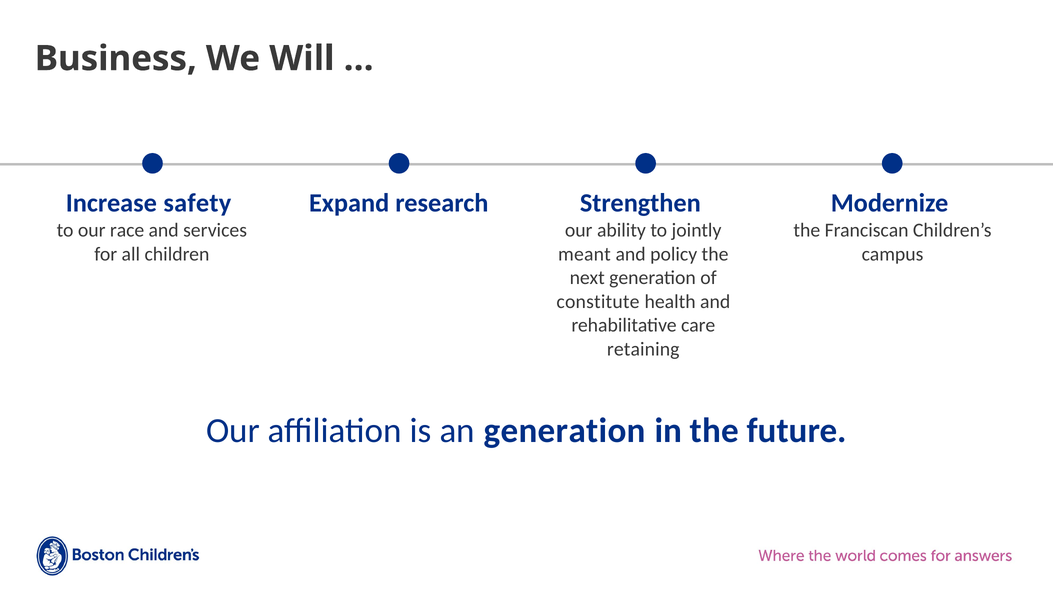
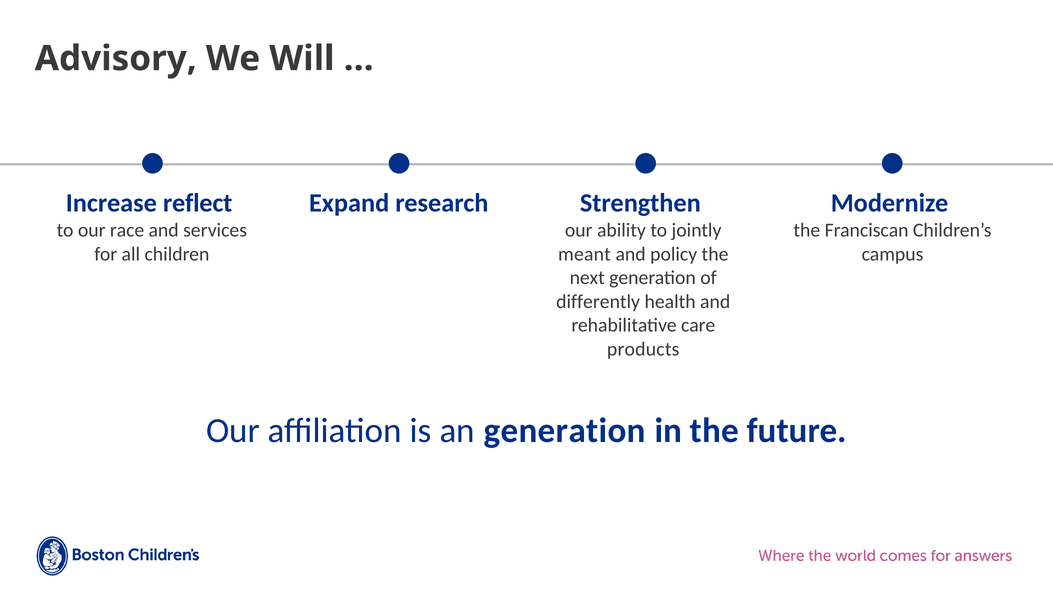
Business: Business -> Advisory
safety: safety -> reflect
constitute: constitute -> differently
retaining: retaining -> products
